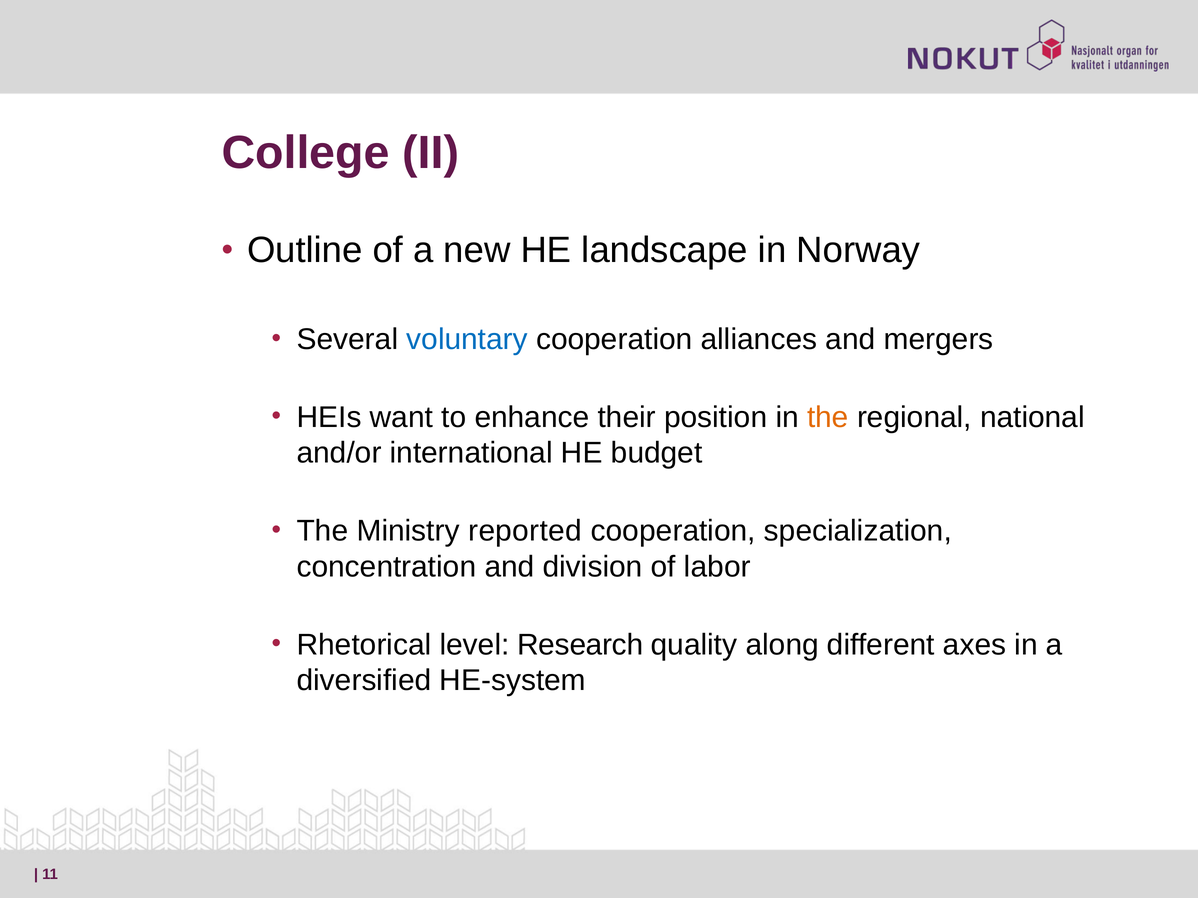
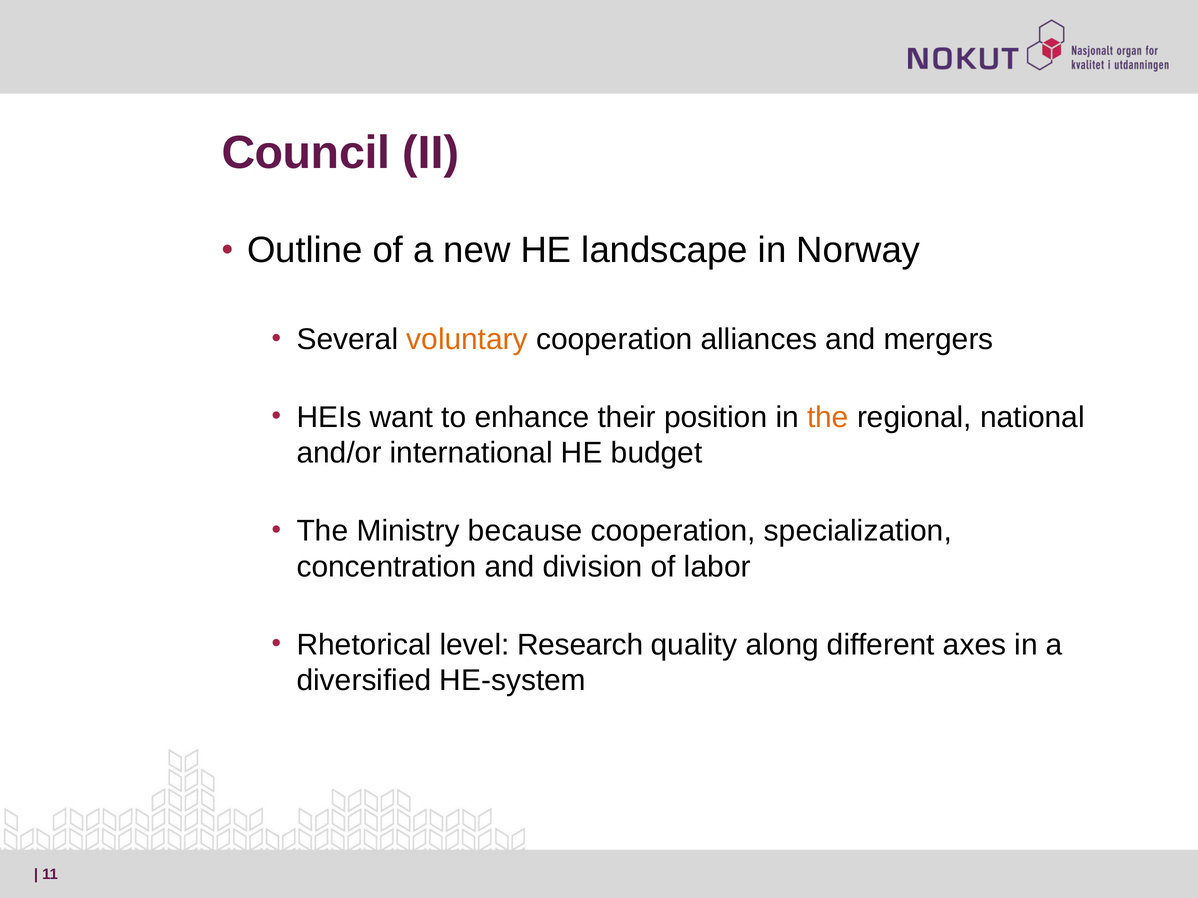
College: College -> Council
voluntary colour: blue -> orange
reported: reported -> because
